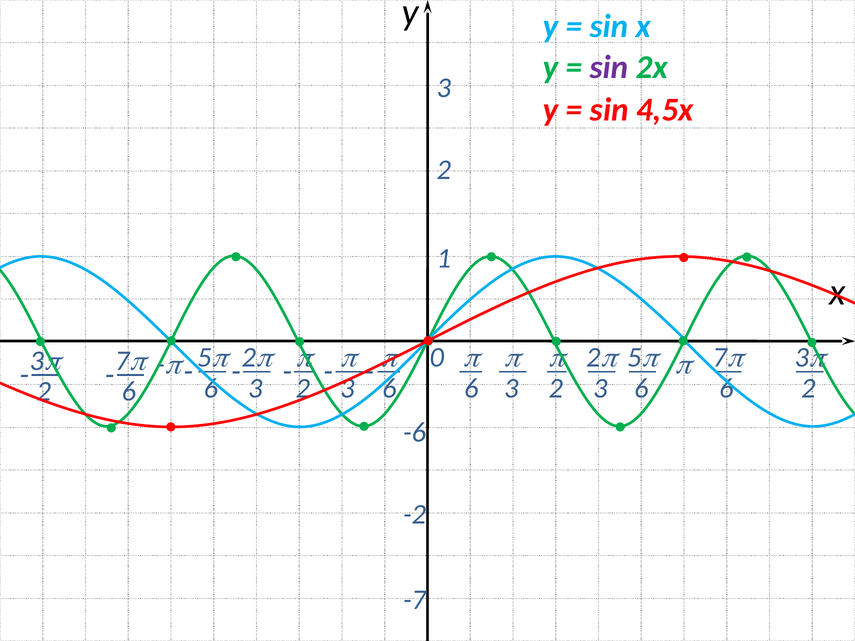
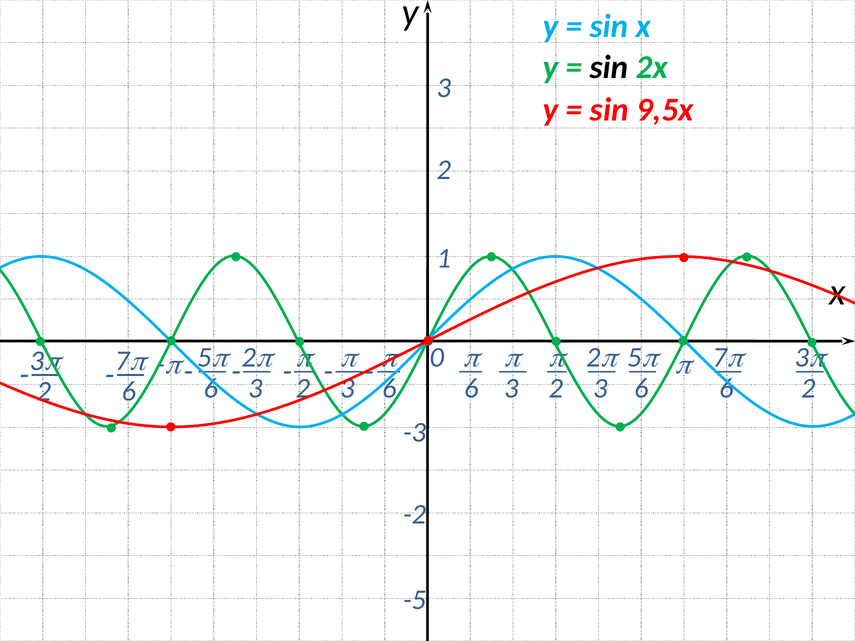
sin at (609, 67) colour: purple -> black
4,5x: 4,5x -> 9,5x
-6: -6 -> -3
-7: -7 -> -5
